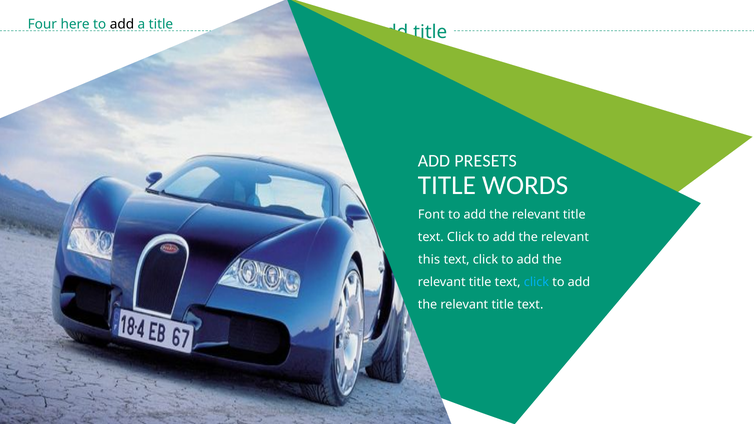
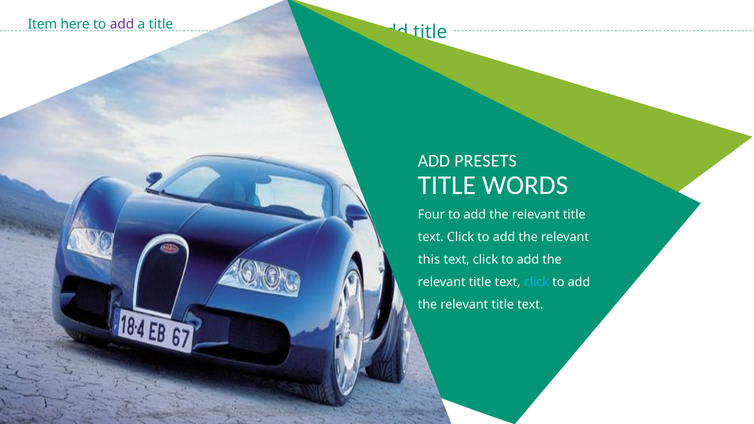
Four: Four -> Item
add at (122, 24) colour: black -> purple
Font: Font -> Four
